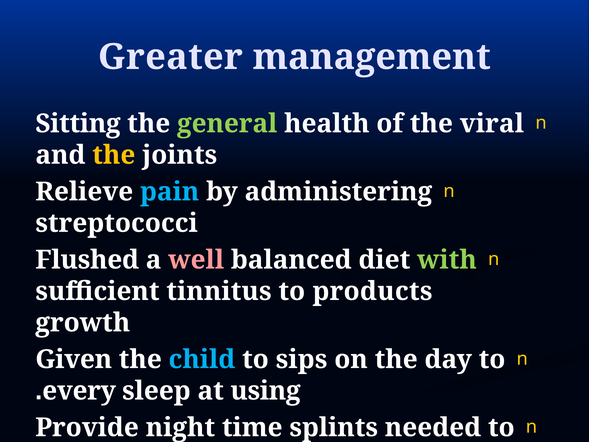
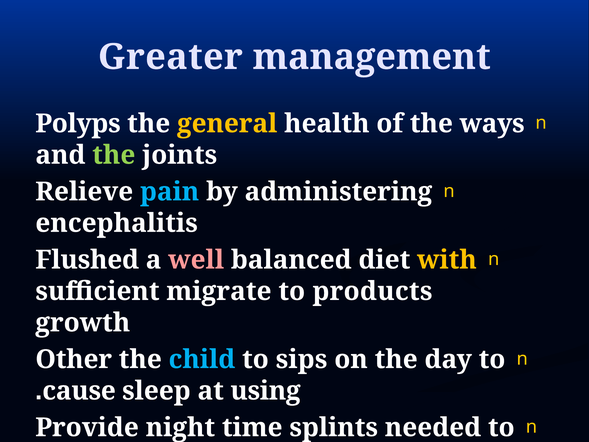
Sitting: Sitting -> Polyps
general colour: light green -> yellow
viral: viral -> ways
the at (114, 155) colour: yellow -> light green
streptococci: streptococci -> encephalitis
with colour: light green -> yellow
tinnitus: tinnitus -> migrate
Given: Given -> Other
every: every -> cause
